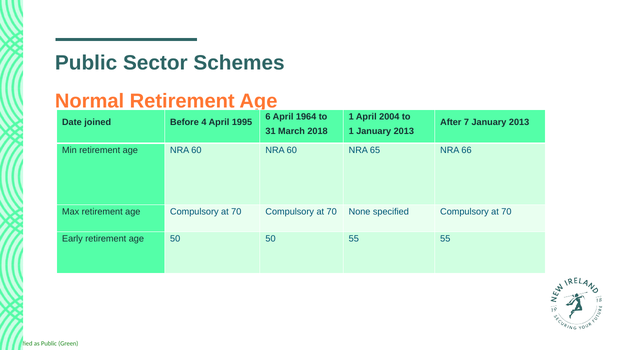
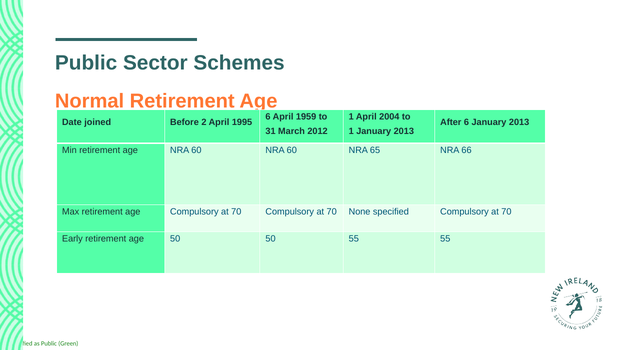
1964: 1964 -> 1959
4: 4 -> 2
After 7: 7 -> 6
2018: 2018 -> 2012
